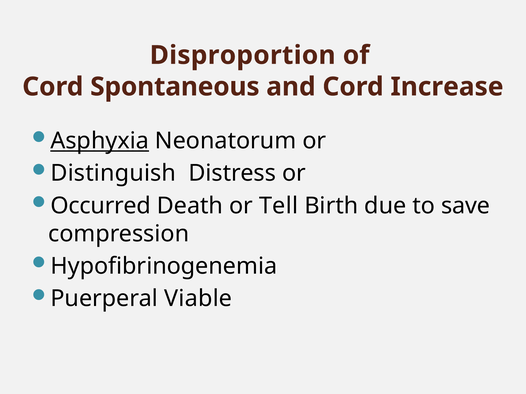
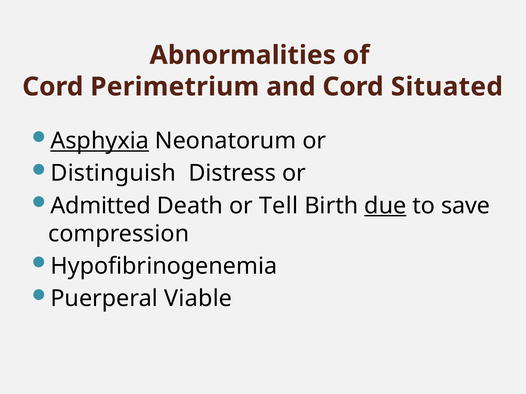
Disproportion: Disproportion -> Abnormalities
Spontaneous: Spontaneous -> Perimetrium
Increase: Increase -> Situated
Occurred: Occurred -> Admitted
due underline: none -> present
